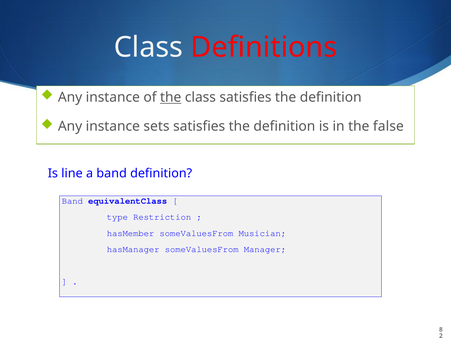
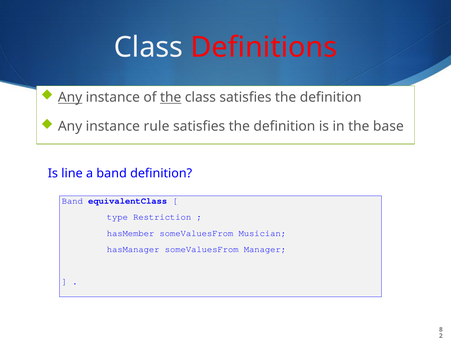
Any at (70, 97) underline: none -> present
sets: sets -> rule
false: false -> base
